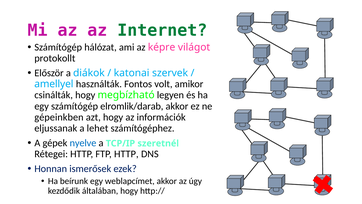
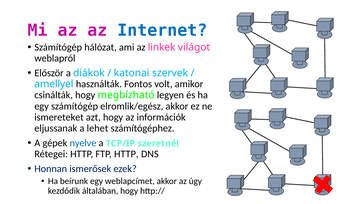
Internet colour: green -> blue
képre: képre -> linkek
protokollt: protokollt -> weblapról
elromlik/darab: elromlik/darab -> elromlik/egész
gépeinkben: gépeinkben -> ismereteket
